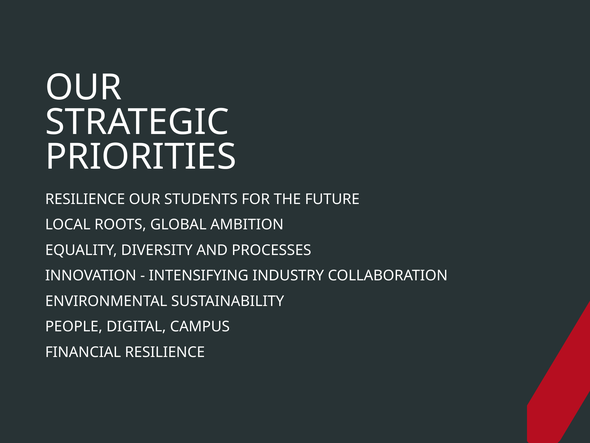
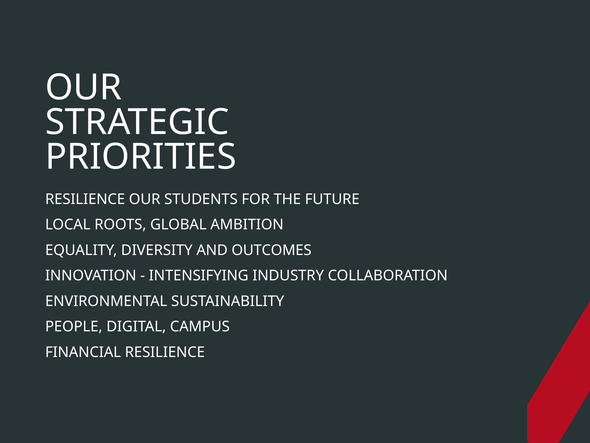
PROCESSES: PROCESSES -> OUTCOMES
